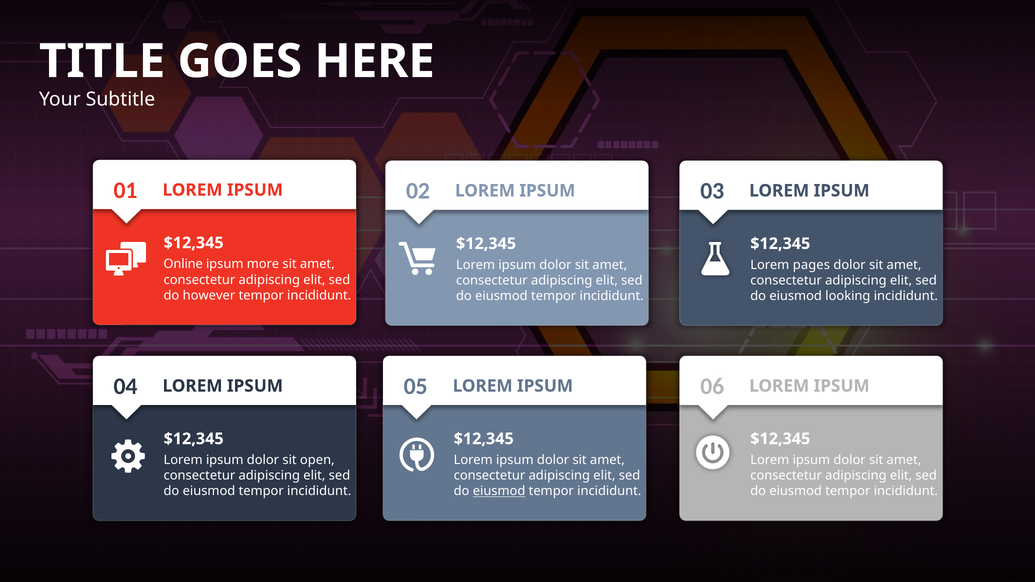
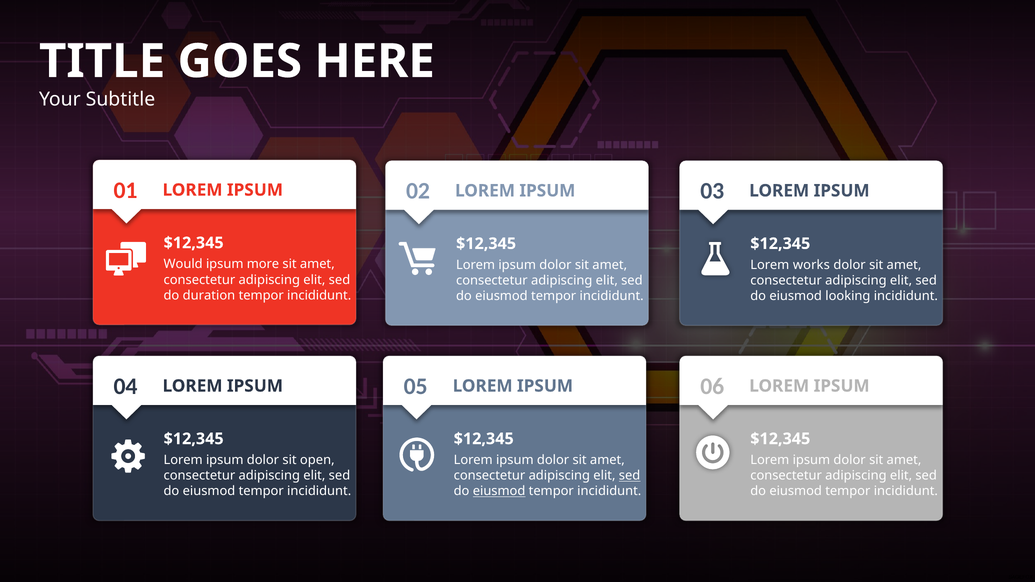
Online: Online -> Would
pages: pages -> works
however: however -> duration
sed at (630, 476) underline: none -> present
